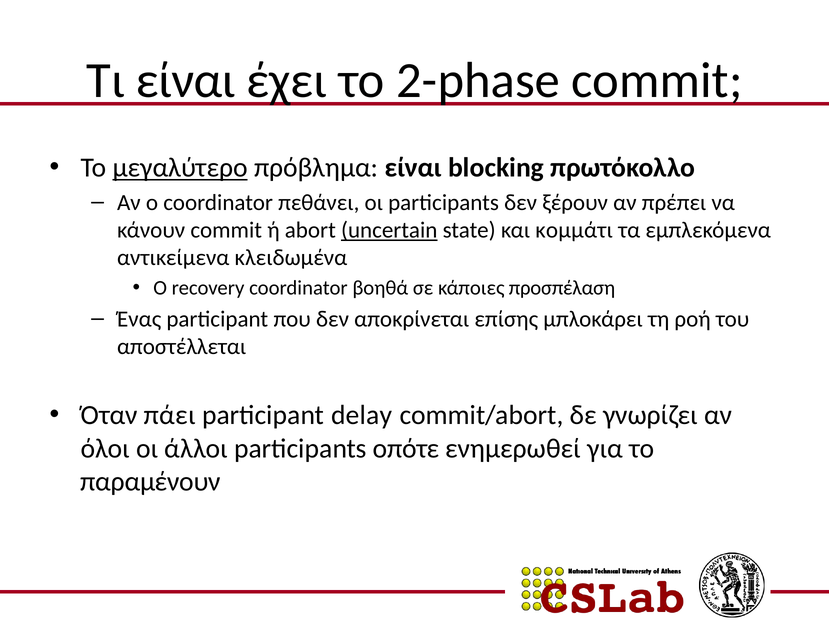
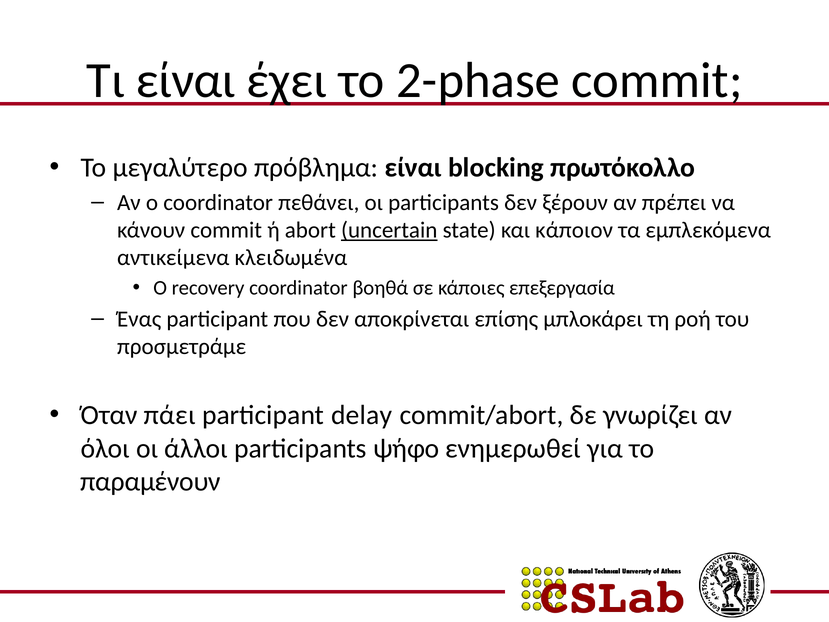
μεγαλύτερο underline: present -> none
κομμάτι: κομμάτι -> κάποιον
προσπέλαση: προσπέλαση -> επεξεργασία
αποστέλλεται: αποστέλλεται -> προσμετράμε
οπότε: οπότε -> ψήφο
